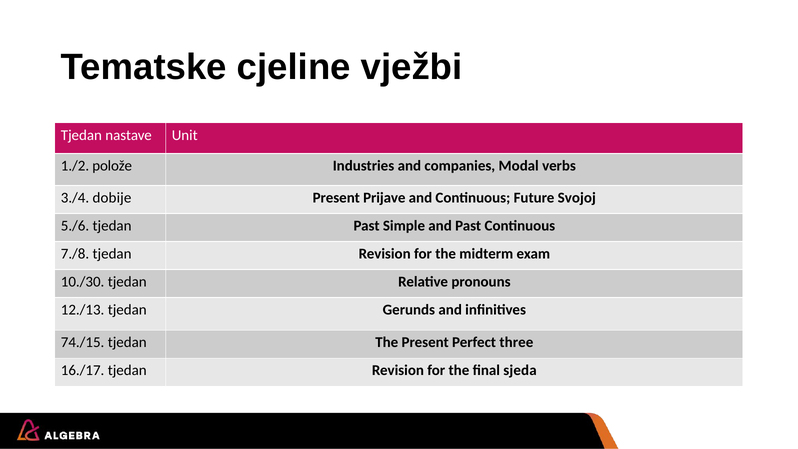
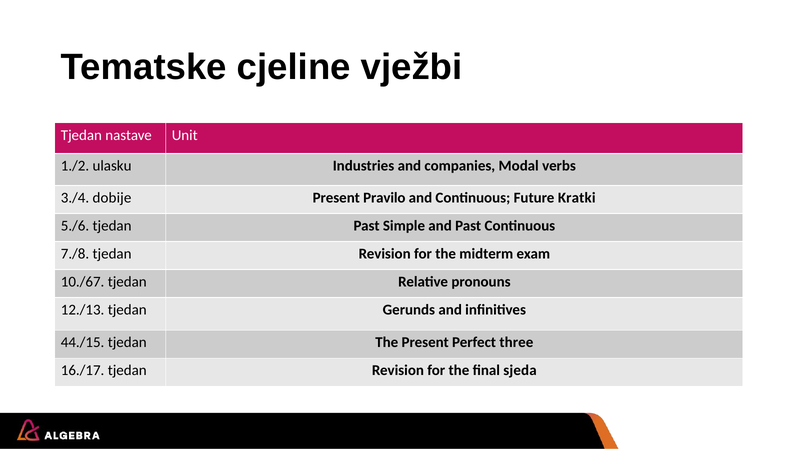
polože: polože -> ulasku
Prijave: Prijave -> Pravilo
Svojoj: Svojoj -> Kratki
10./30: 10./30 -> 10./67
74./15: 74./15 -> 44./15
